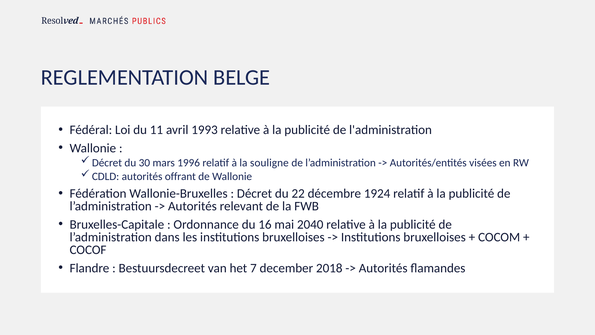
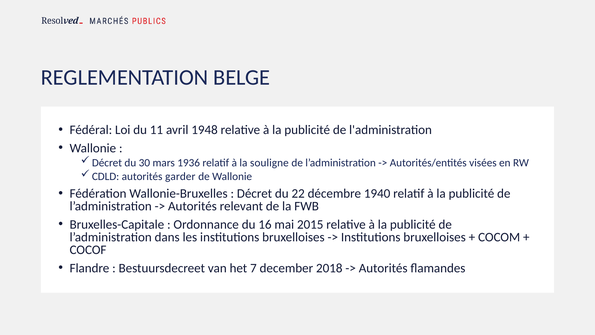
1993: 1993 -> 1948
1996: 1996 -> 1936
offrant: offrant -> garder
1924: 1924 -> 1940
2040: 2040 -> 2015
